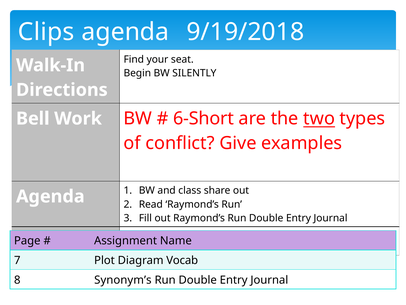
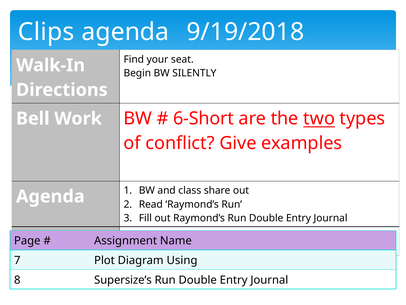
Vocab: Vocab -> Using
Synonym’s: Synonym’s -> Supersize’s
